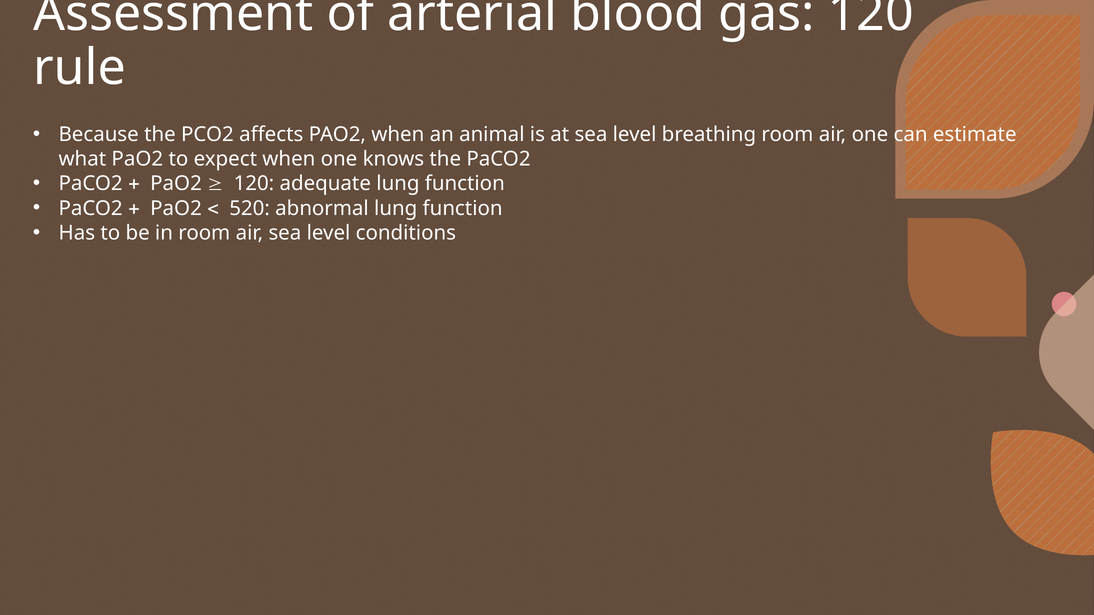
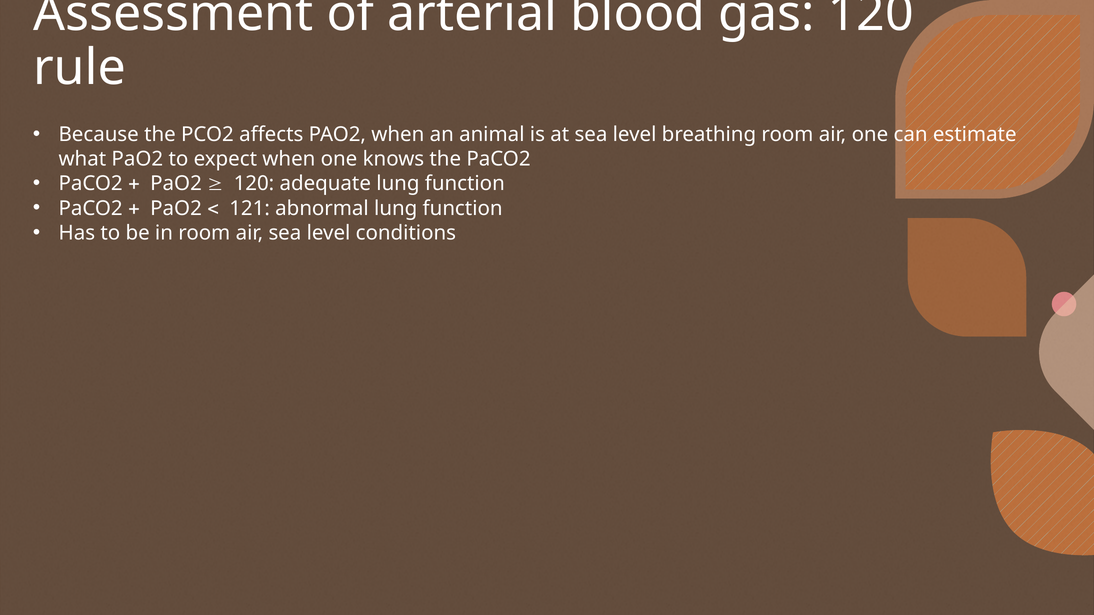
520: 520 -> 121
